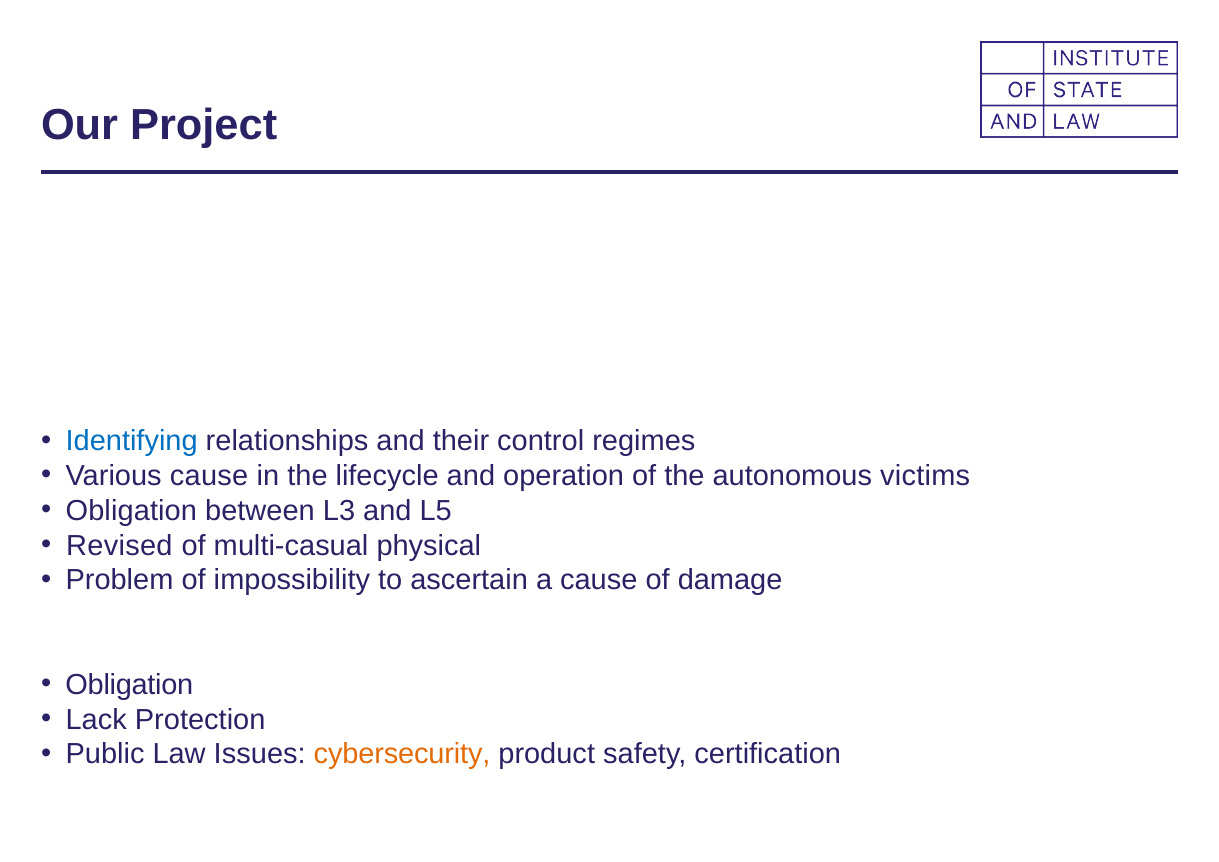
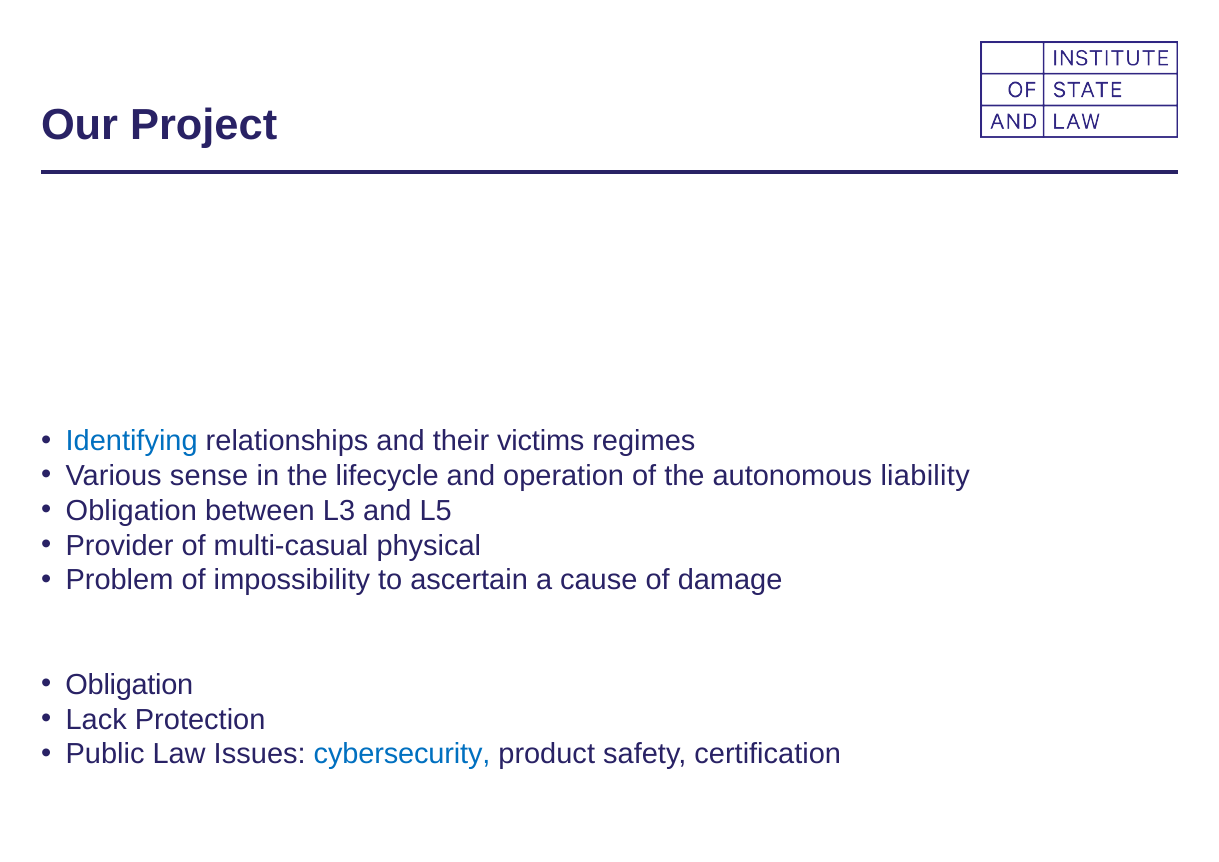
control: control -> victims
Various cause: cause -> sense
victims: victims -> liability
Revised: Revised -> Provider
cybersecurity colour: orange -> blue
